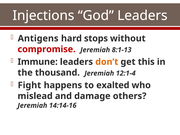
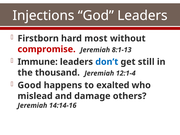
Antigens: Antigens -> Firstborn
stops: stops -> most
don’t colour: orange -> blue
this: this -> still
Fight: Fight -> Good
